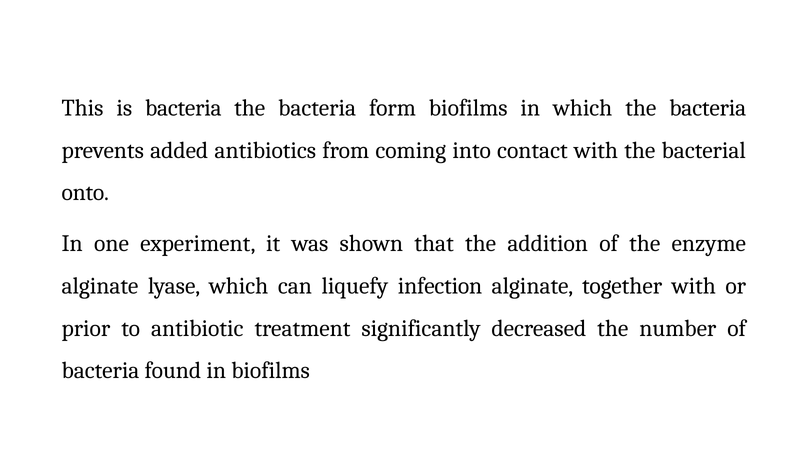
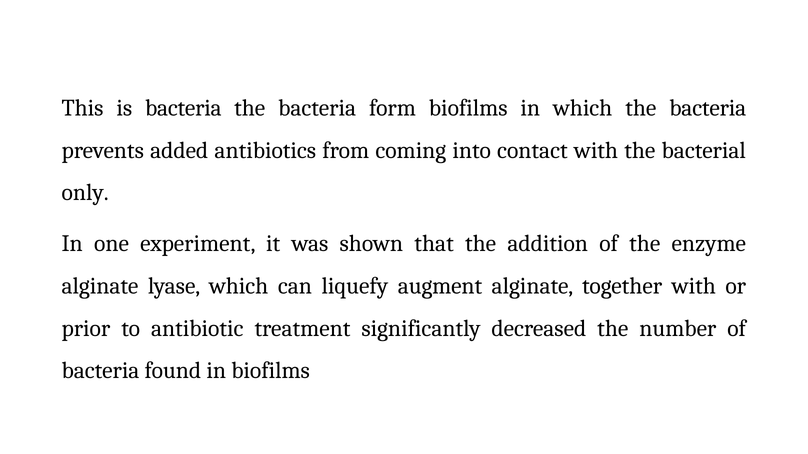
onto: onto -> only
infection: infection -> augment
